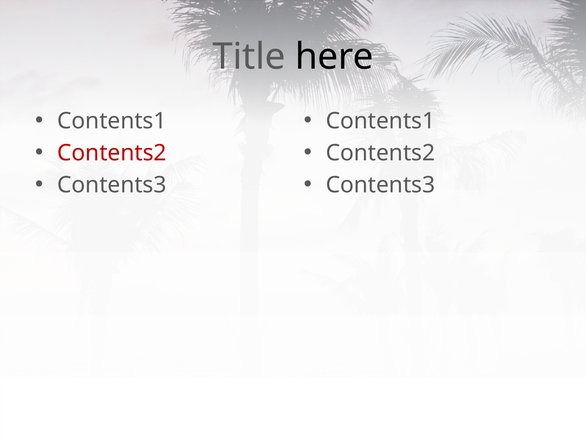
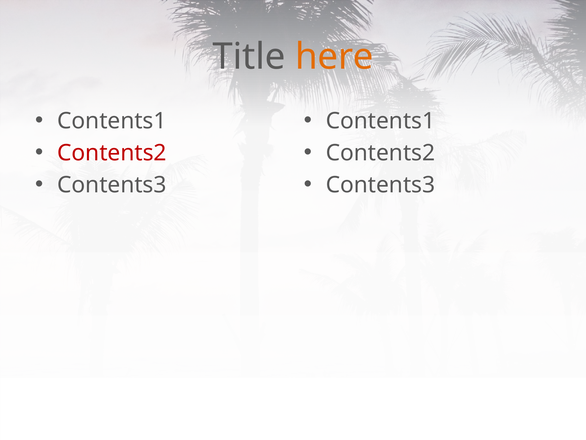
here colour: black -> orange
